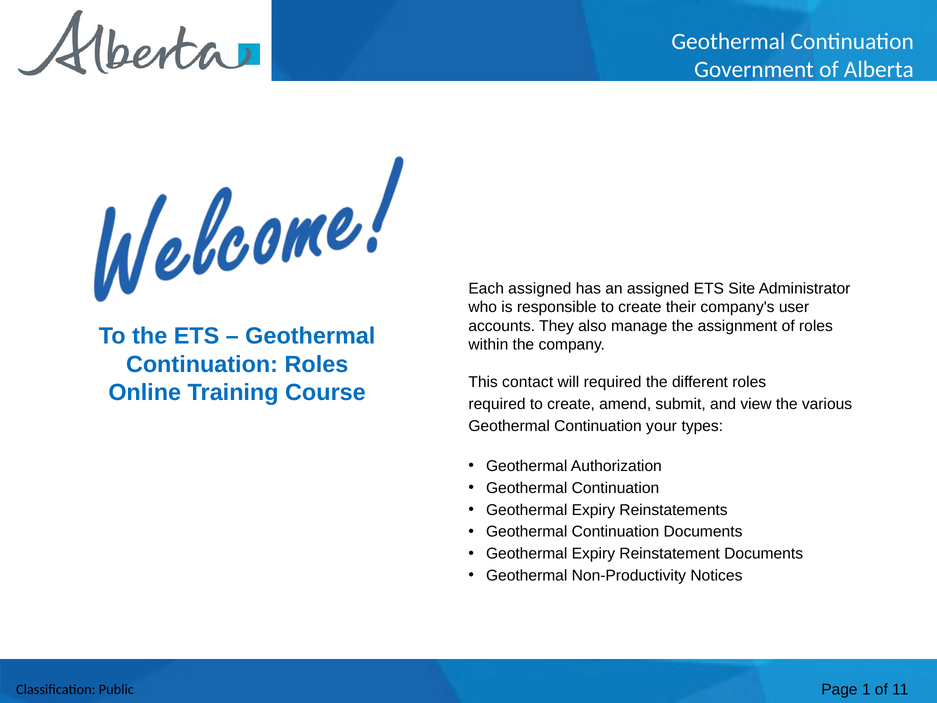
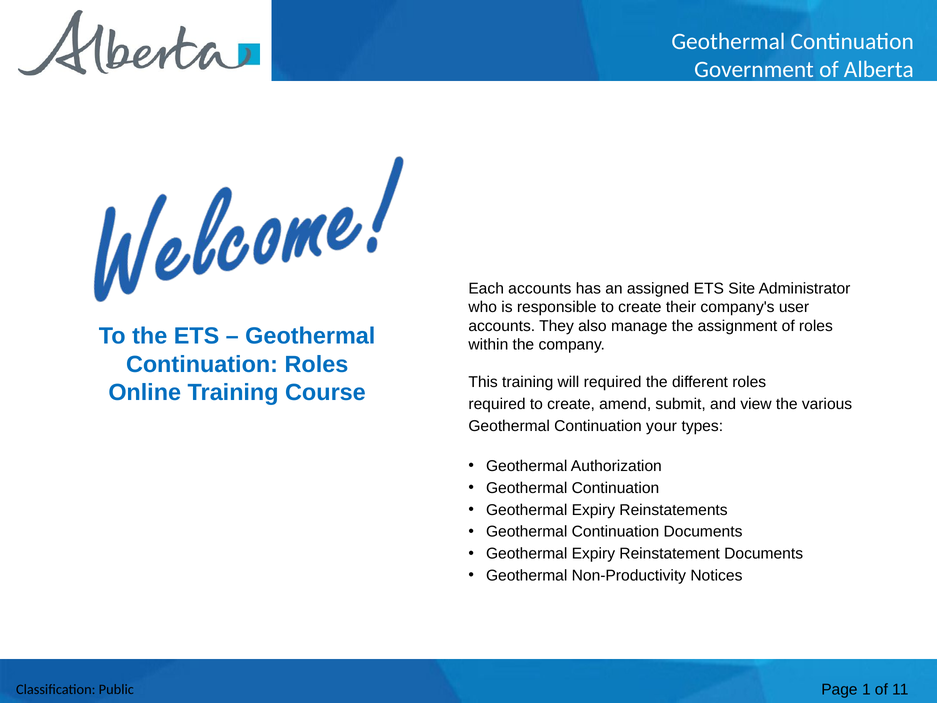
Each assigned: assigned -> accounts
This contact: contact -> training
